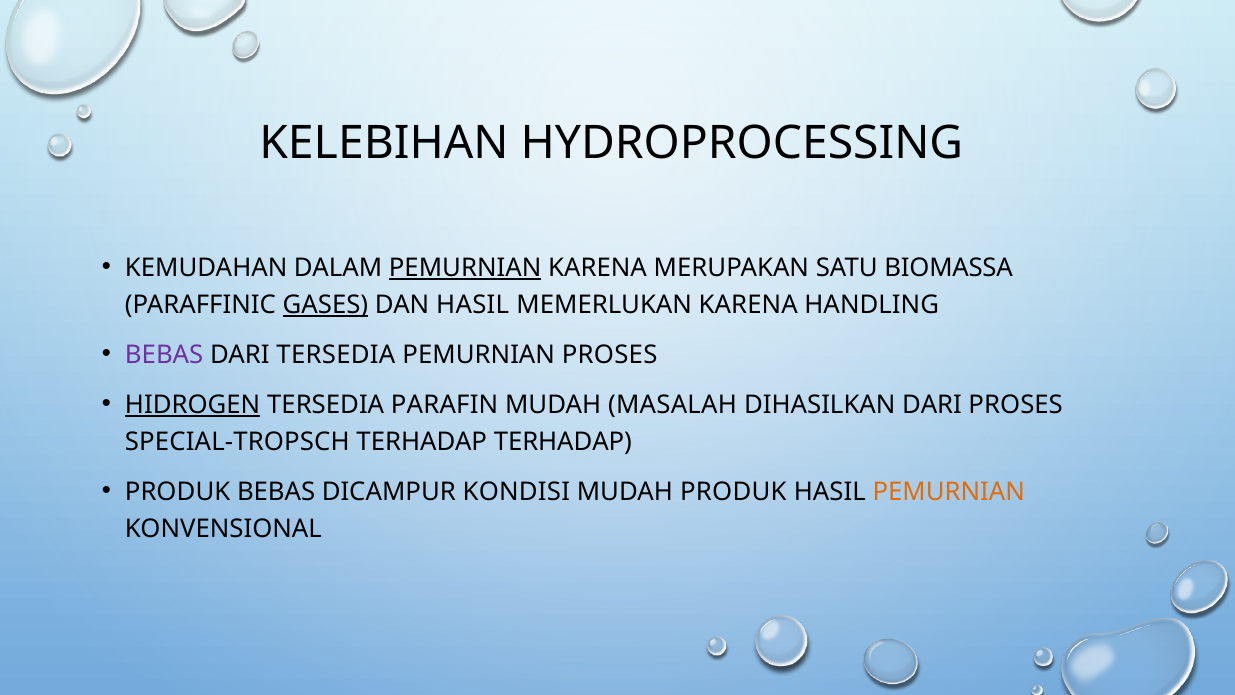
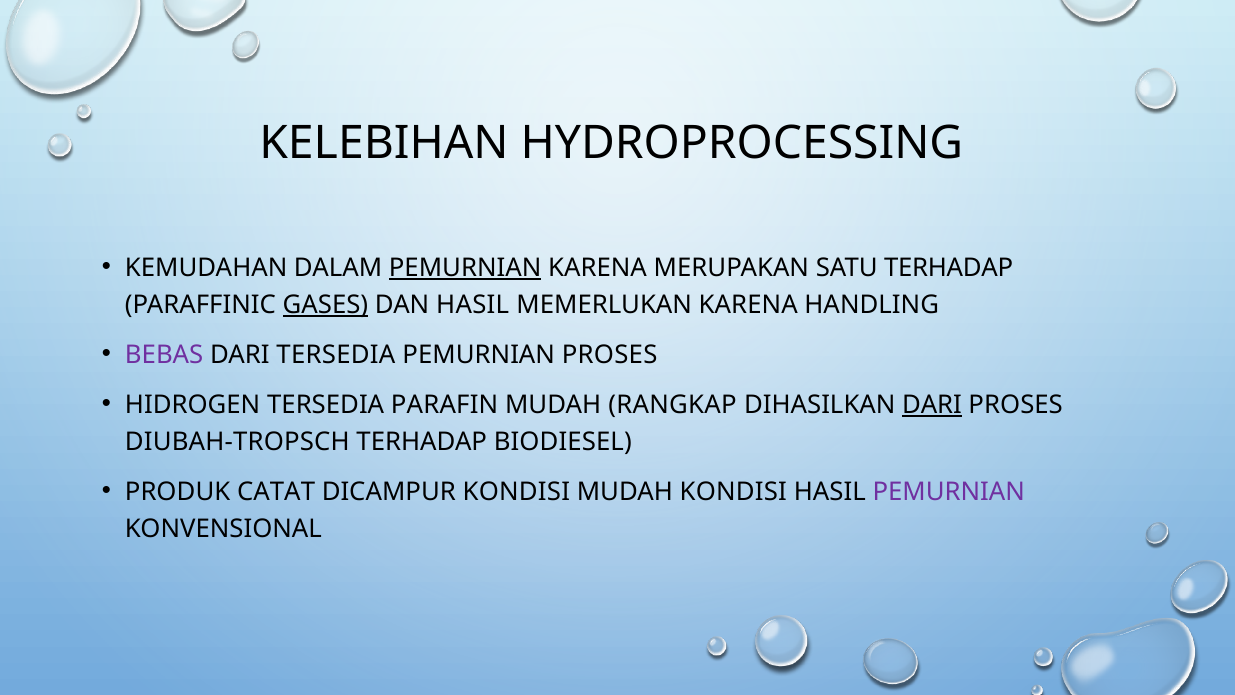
SATU BIOMASSA: BIOMASSA -> TERHADAP
HIDROGEN underline: present -> none
MASALAH: MASALAH -> RANGKAP
DARI at (932, 405) underline: none -> present
SPECIAL-TROPSCH: SPECIAL-TROPSCH -> DIUBAH-TROPSCH
TERHADAP TERHADAP: TERHADAP -> BIODIESEL
PRODUK BEBAS: BEBAS -> CATAT
MUDAH PRODUK: PRODUK -> KONDISI
PEMURNIAN at (949, 492) colour: orange -> purple
